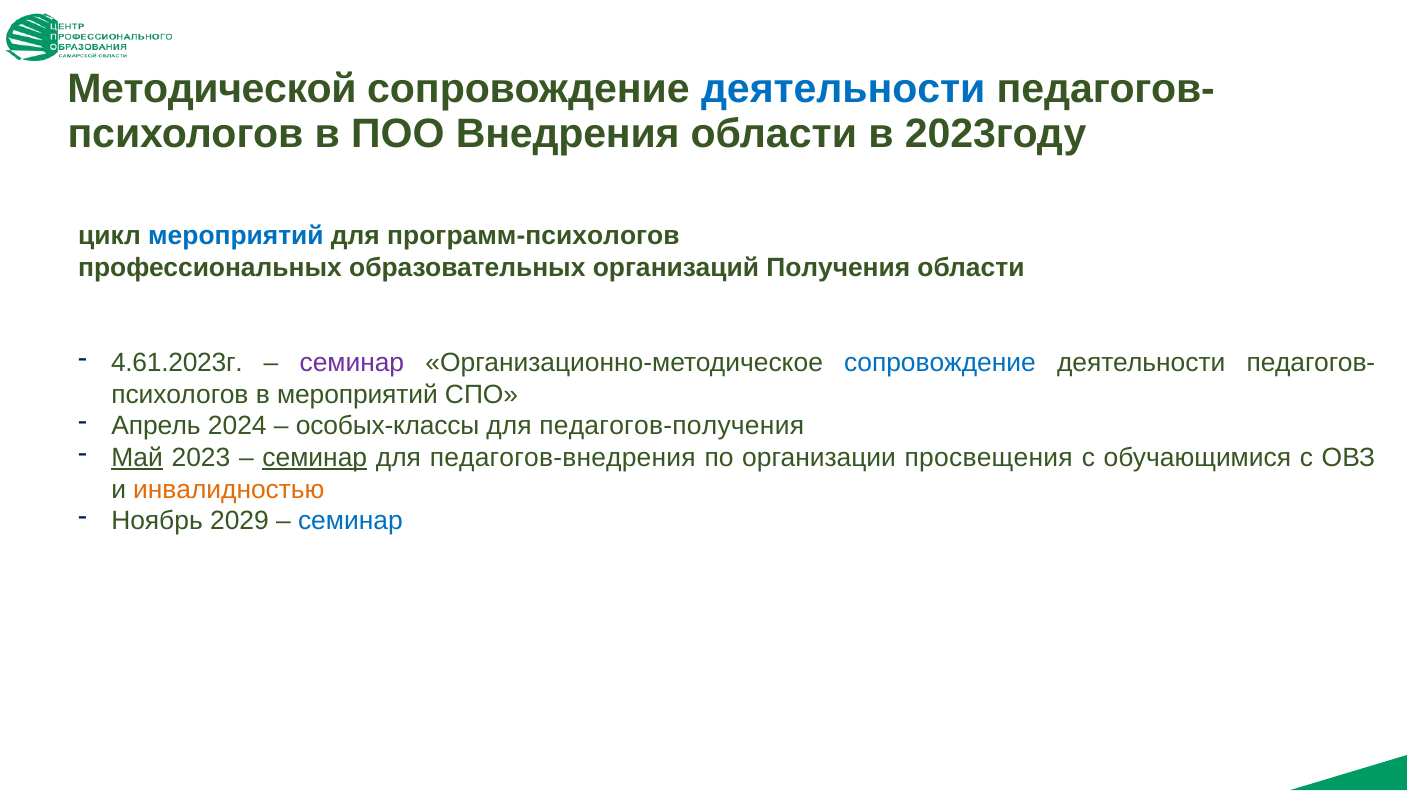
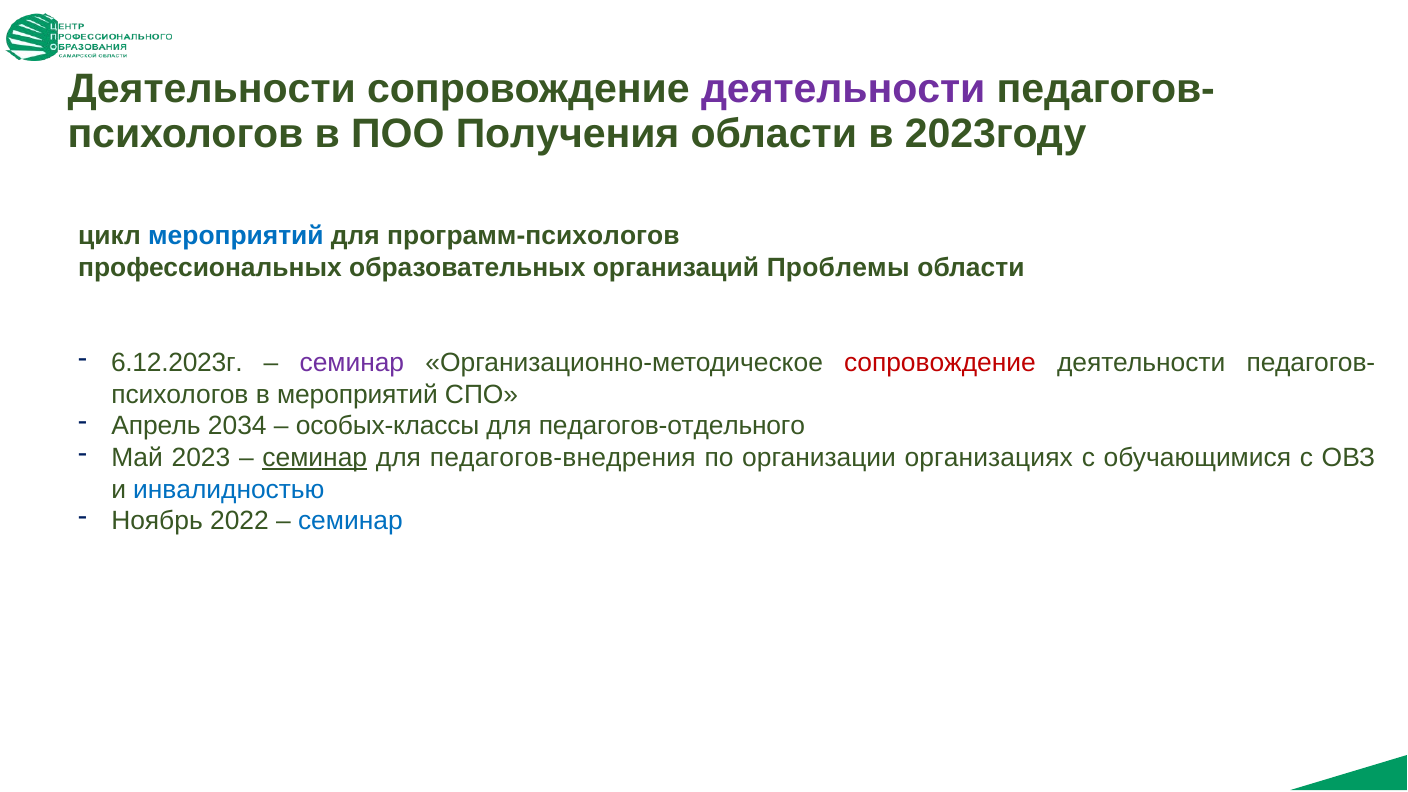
Методической at (212, 89): Методической -> Деятельности
деятельности at (843, 89) colour: blue -> purple
Внедрения: Внедрения -> Получения
Получения: Получения -> Проблемы
4.61.2023г: 4.61.2023г -> 6.12.2023г
сопровождение at (940, 363) colour: blue -> red
2024: 2024 -> 2034
педагогов-получения: педагогов-получения -> педагогов-отдельного
Май underline: present -> none
просвещения: просвещения -> организациях
инвалидностью colour: orange -> blue
2029: 2029 -> 2022
